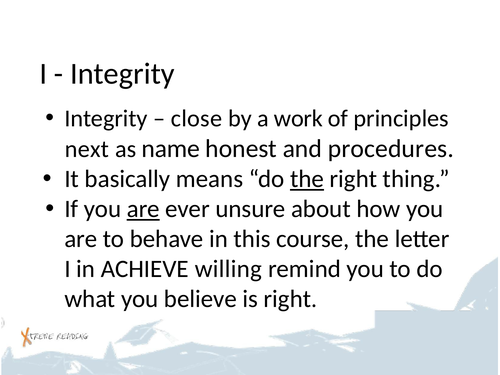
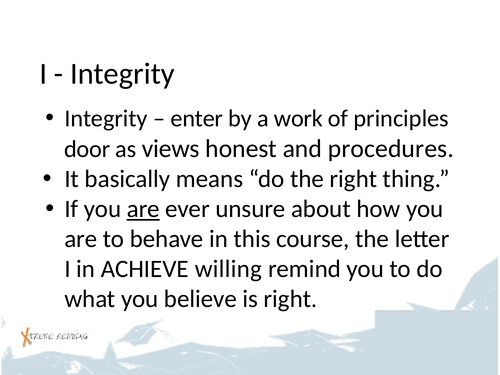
close: close -> enter
next: next -> door
name: name -> views
the at (307, 179) underline: present -> none
